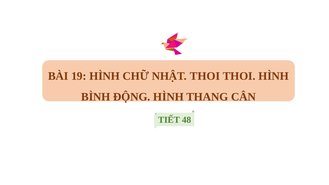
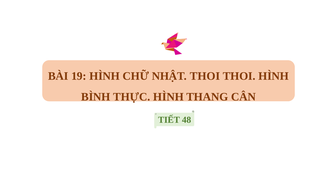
ĐỘNG: ĐỘNG -> THỰC
